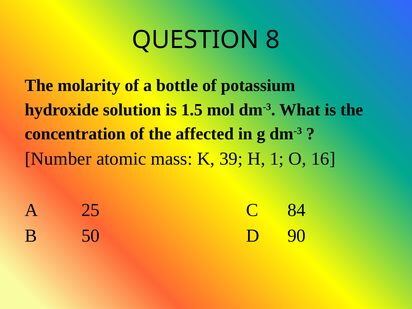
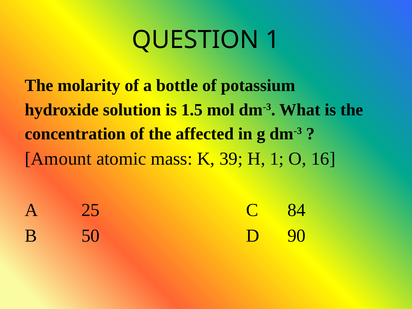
QUESTION 8: 8 -> 1
Number: Number -> Amount
